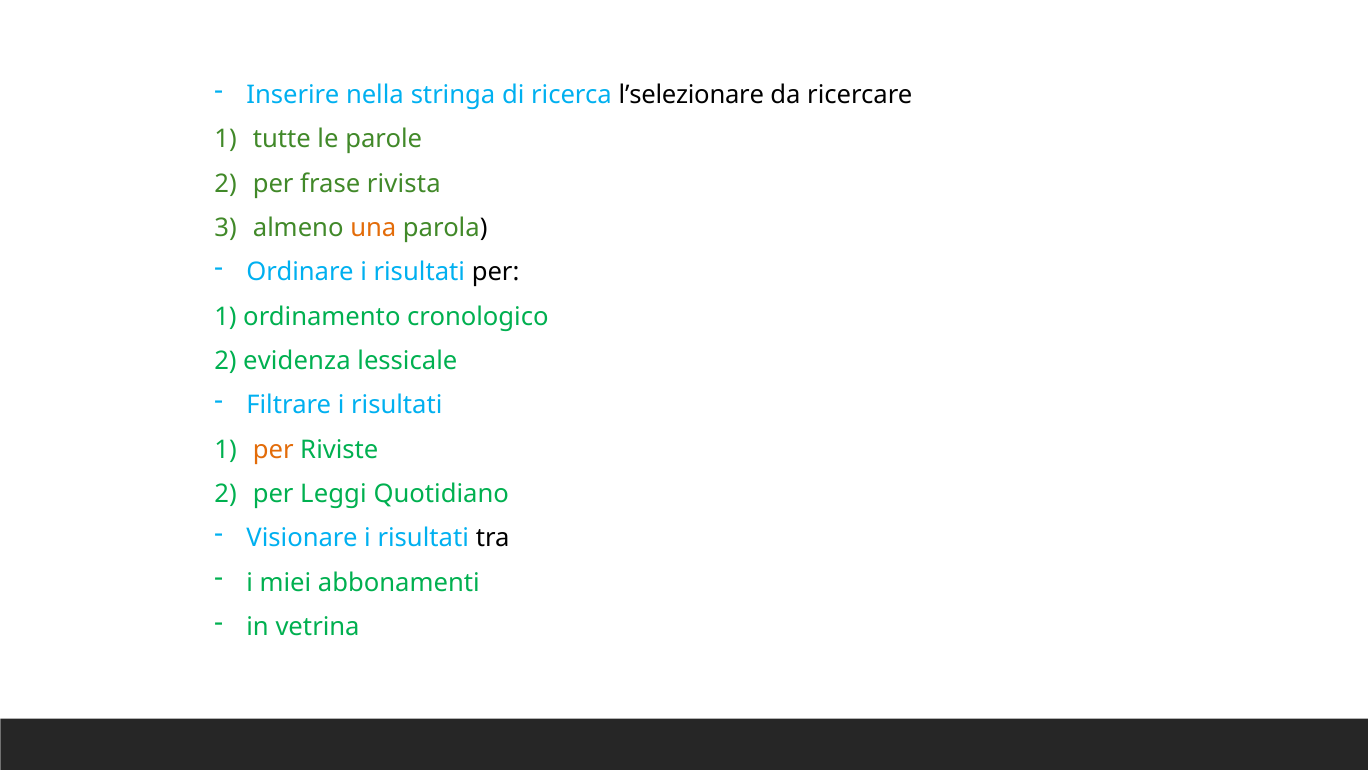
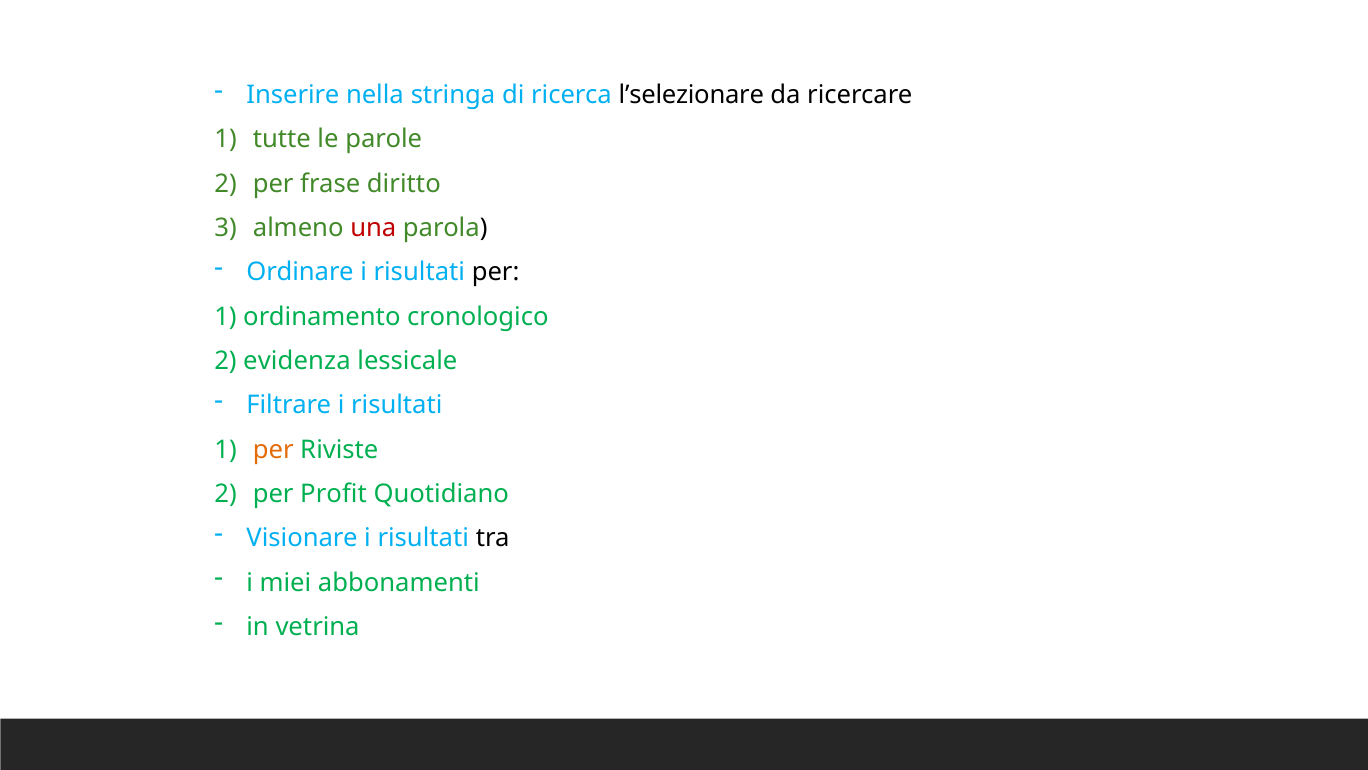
rivista: rivista -> diritto
una colour: orange -> red
Leggi: Leggi -> Profit
